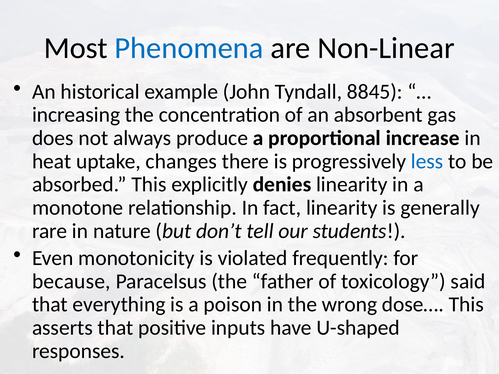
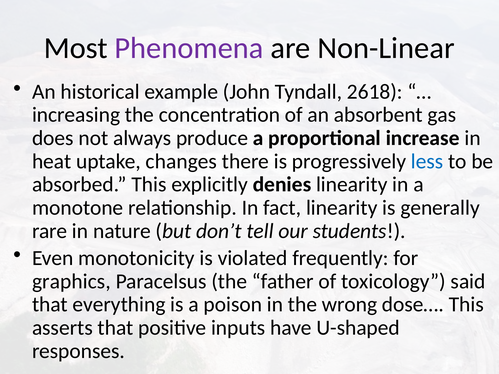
Phenomena colour: blue -> purple
8845: 8845 -> 2618
because: because -> graphics
